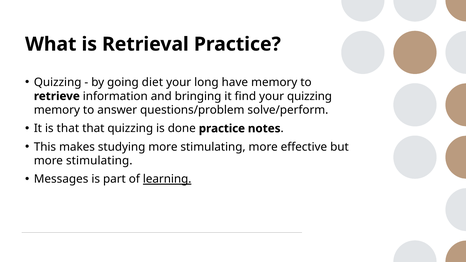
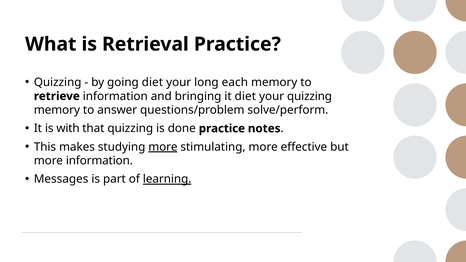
have: have -> each
it find: find -> diet
is that: that -> with
more at (163, 147) underline: none -> present
stimulating at (99, 161): stimulating -> information
